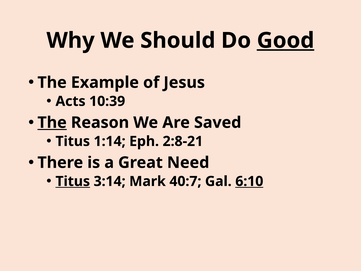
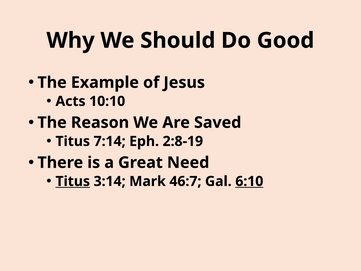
Good underline: present -> none
10:39: 10:39 -> 10:10
The at (52, 122) underline: present -> none
1:14: 1:14 -> 7:14
2:8-21: 2:8-21 -> 2:8-19
40:7: 40:7 -> 46:7
